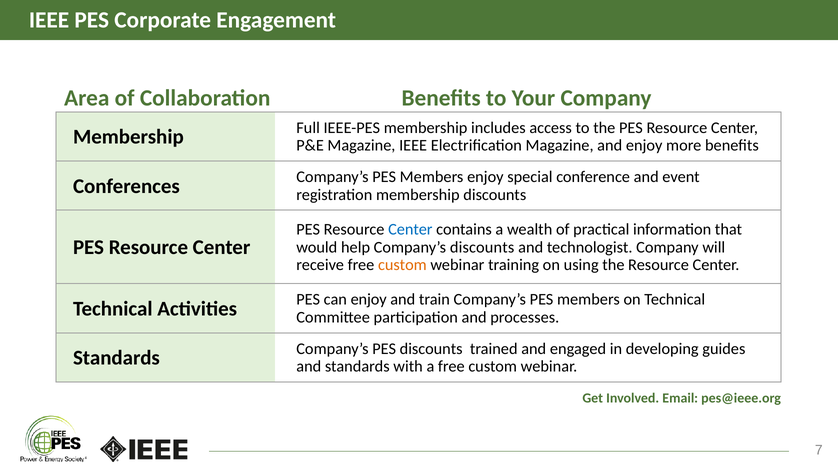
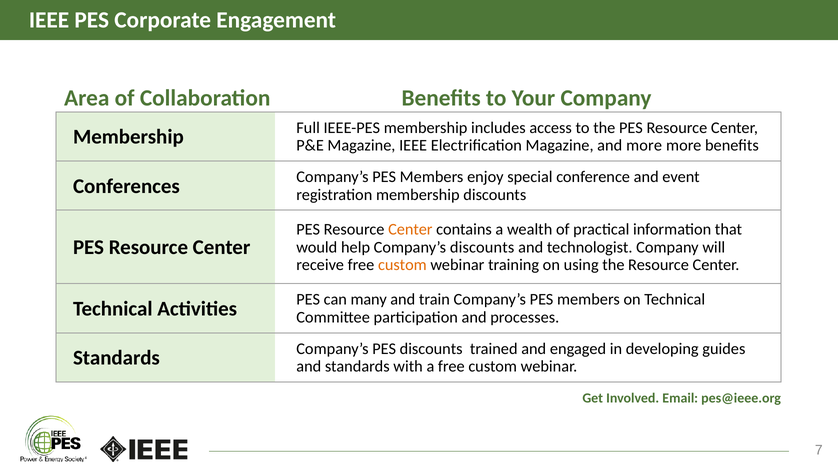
and enjoy: enjoy -> more
Center at (410, 229) colour: blue -> orange
can enjoy: enjoy -> many
